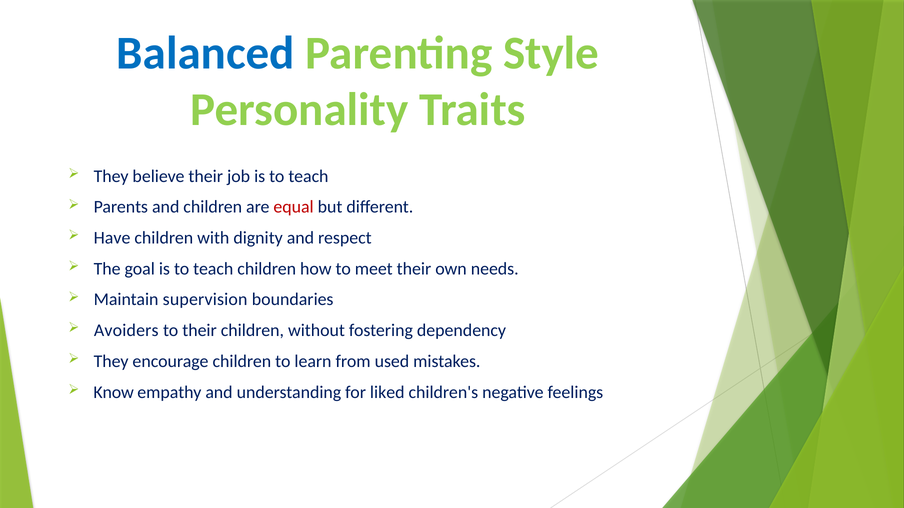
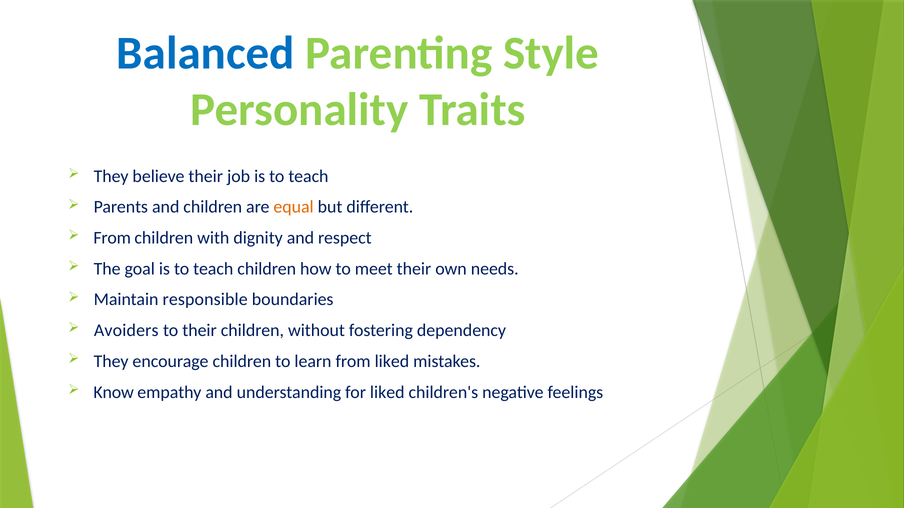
equal colour: red -> orange
Have at (112, 238): Have -> From
supervision: supervision -> responsible
from used: used -> liked
